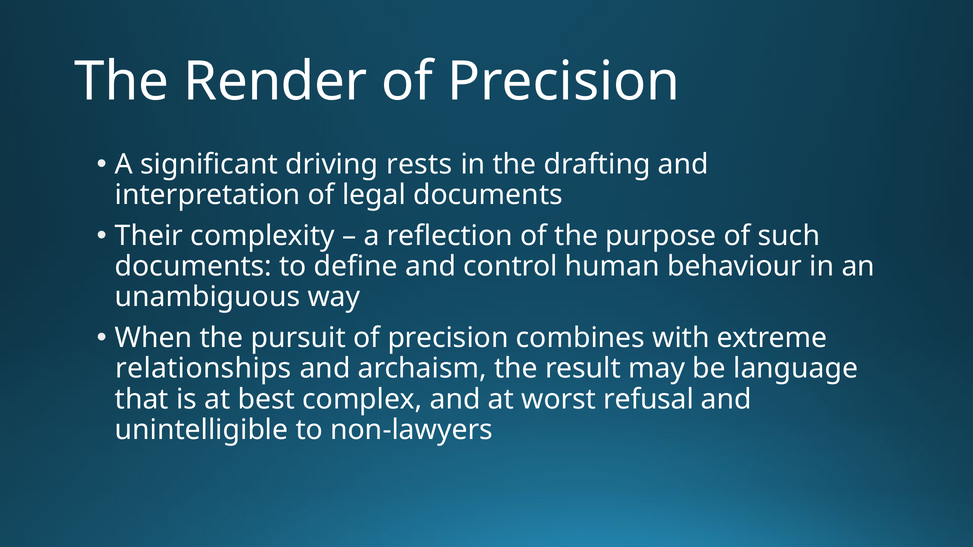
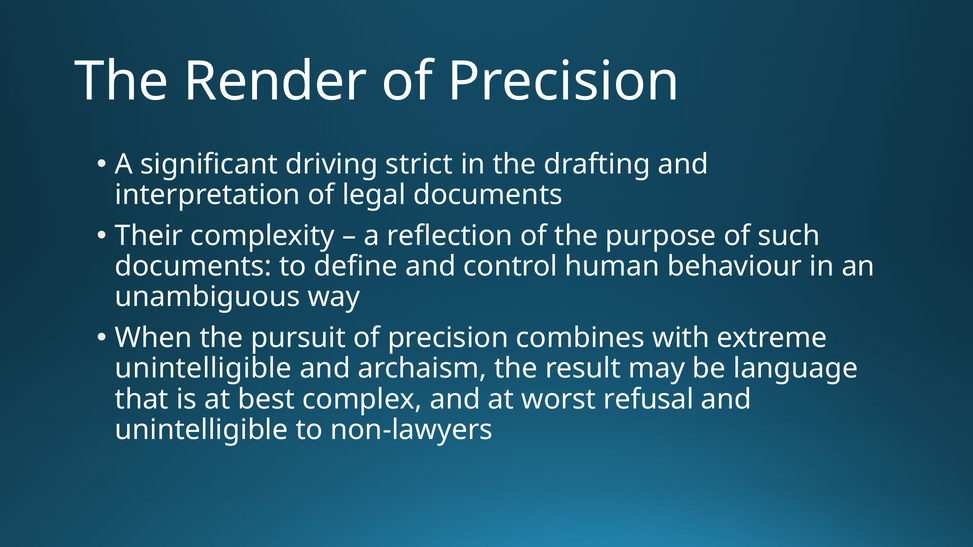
rests: rests -> strict
relationships at (203, 369): relationships -> unintelligible
